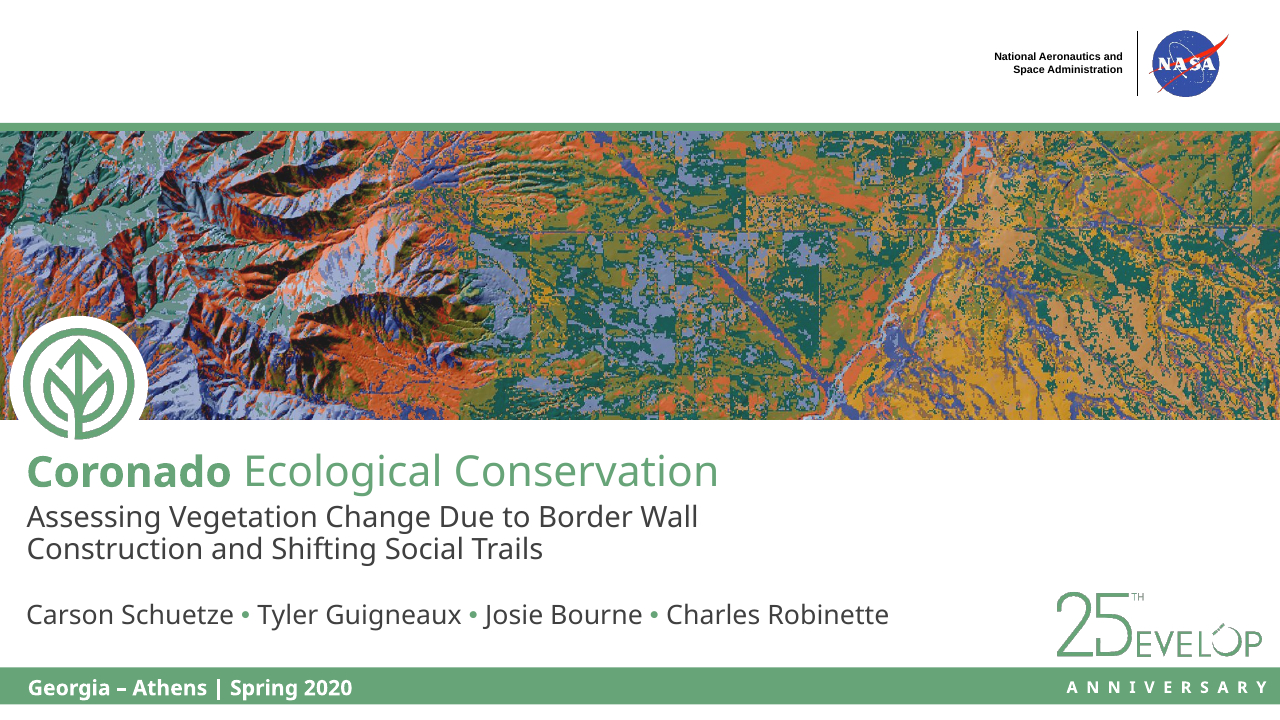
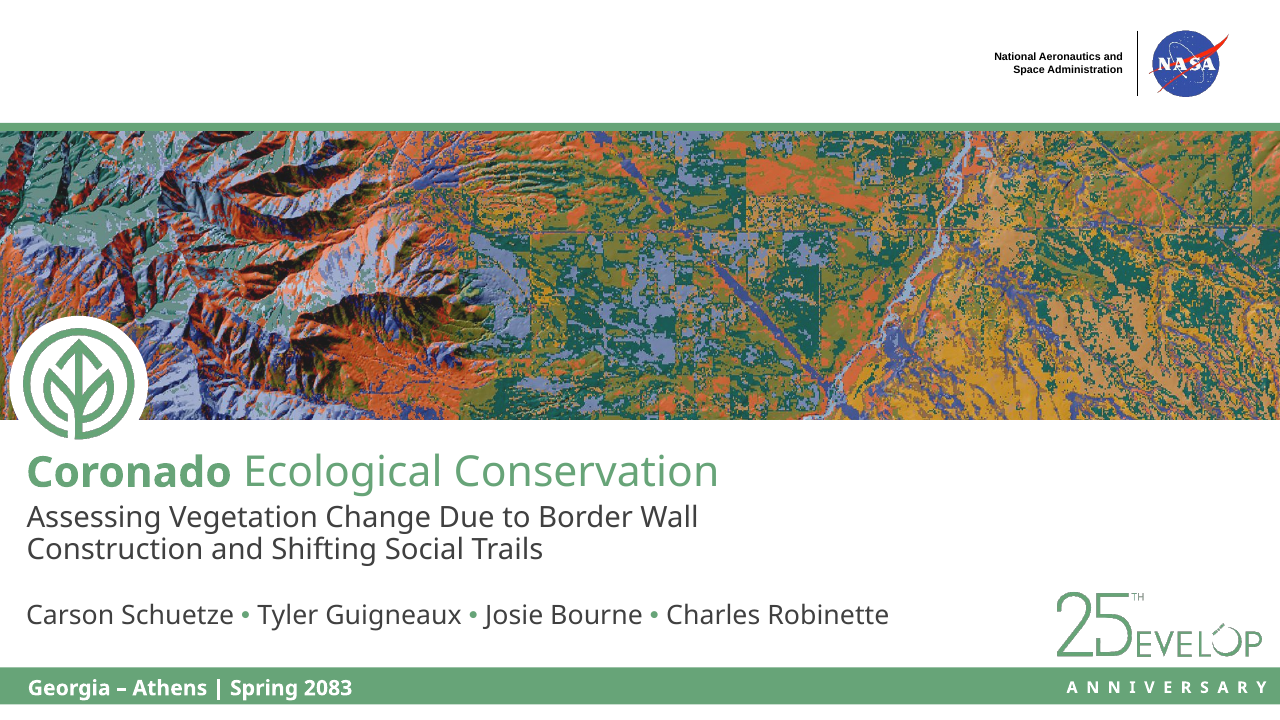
2020: 2020 -> 2083
